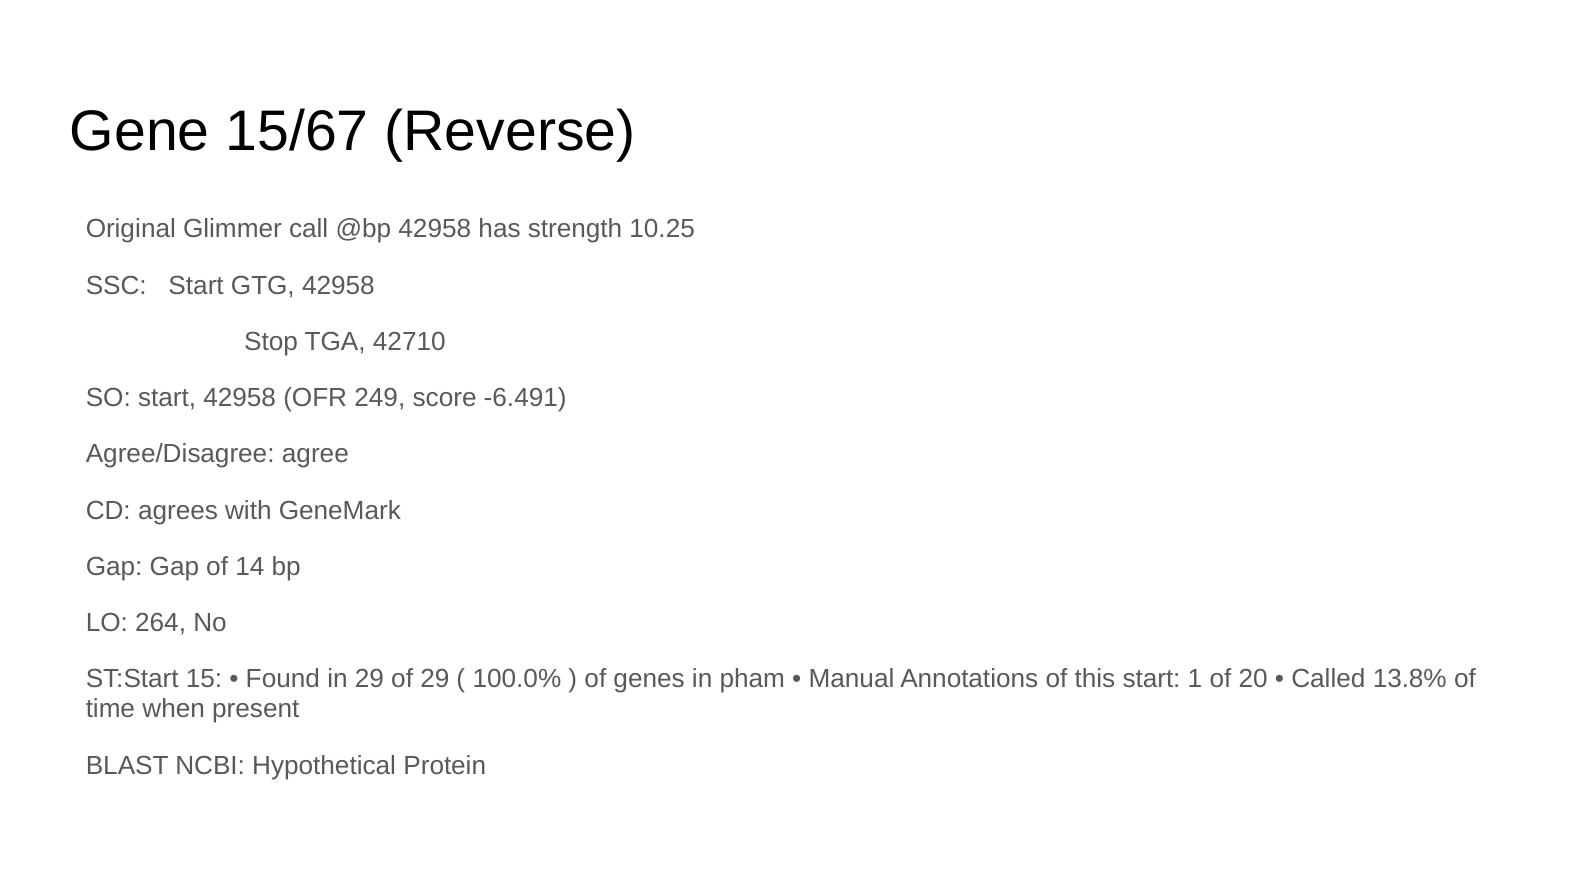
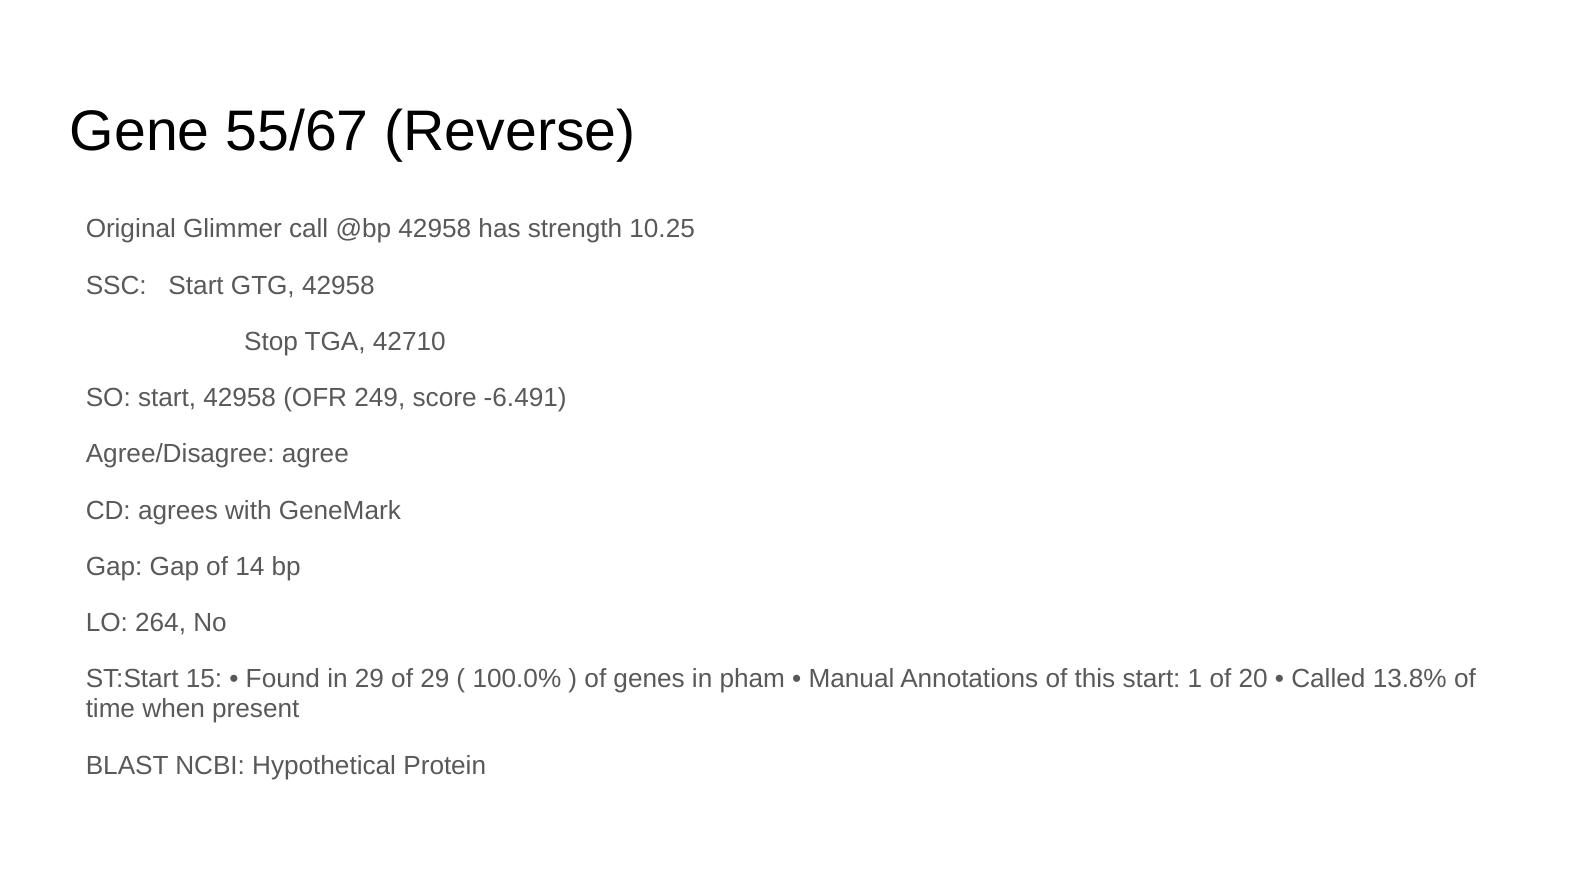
15/67: 15/67 -> 55/67
